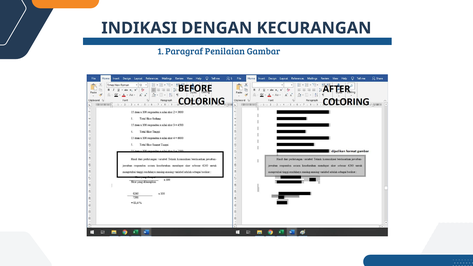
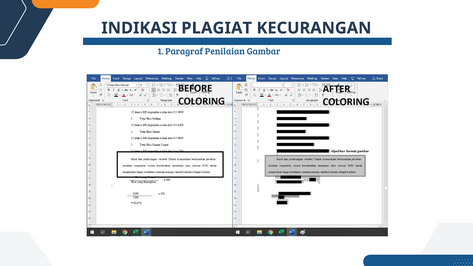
DENGAN: DENGAN -> PLAGIAT
